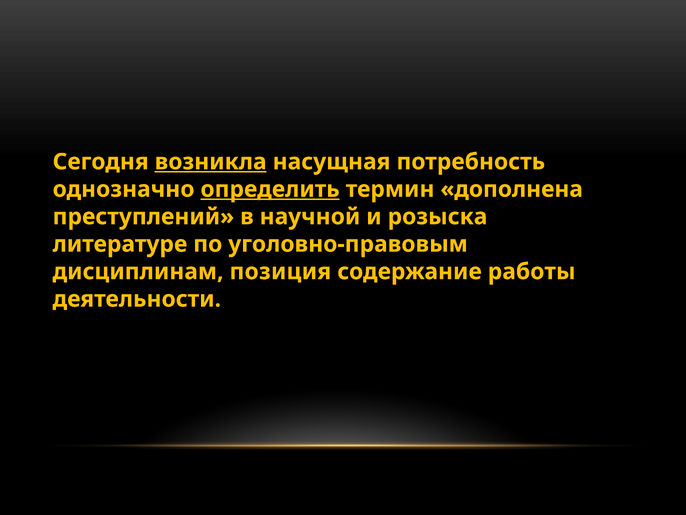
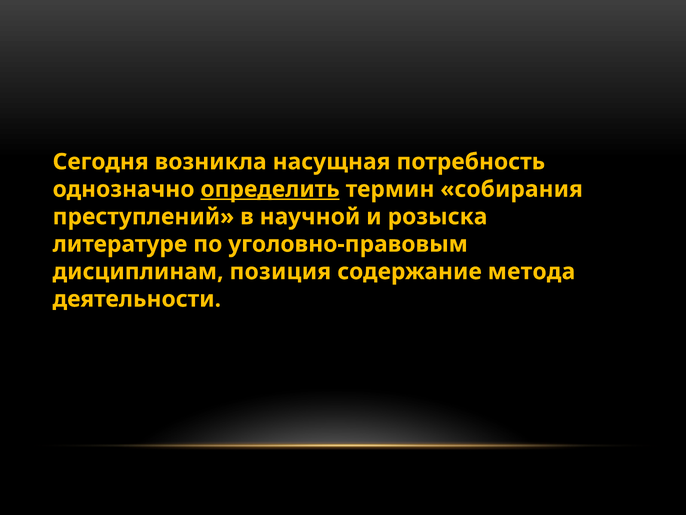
возникла underline: present -> none
дополнена: дополнена -> собирания
работы: работы -> метода
